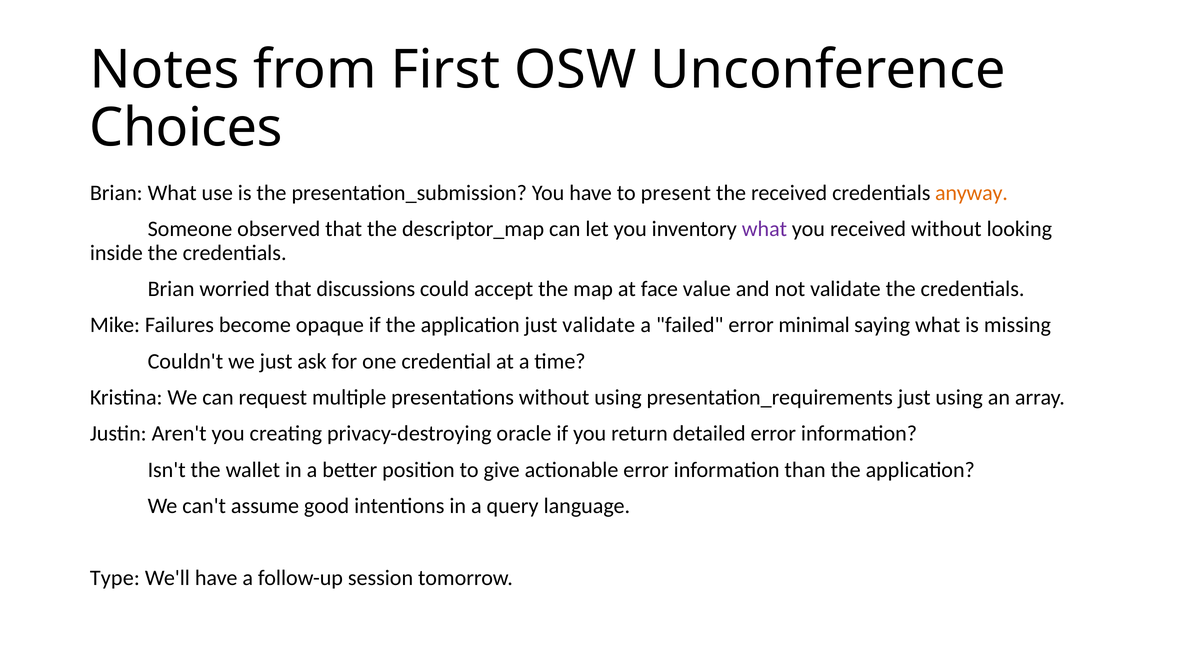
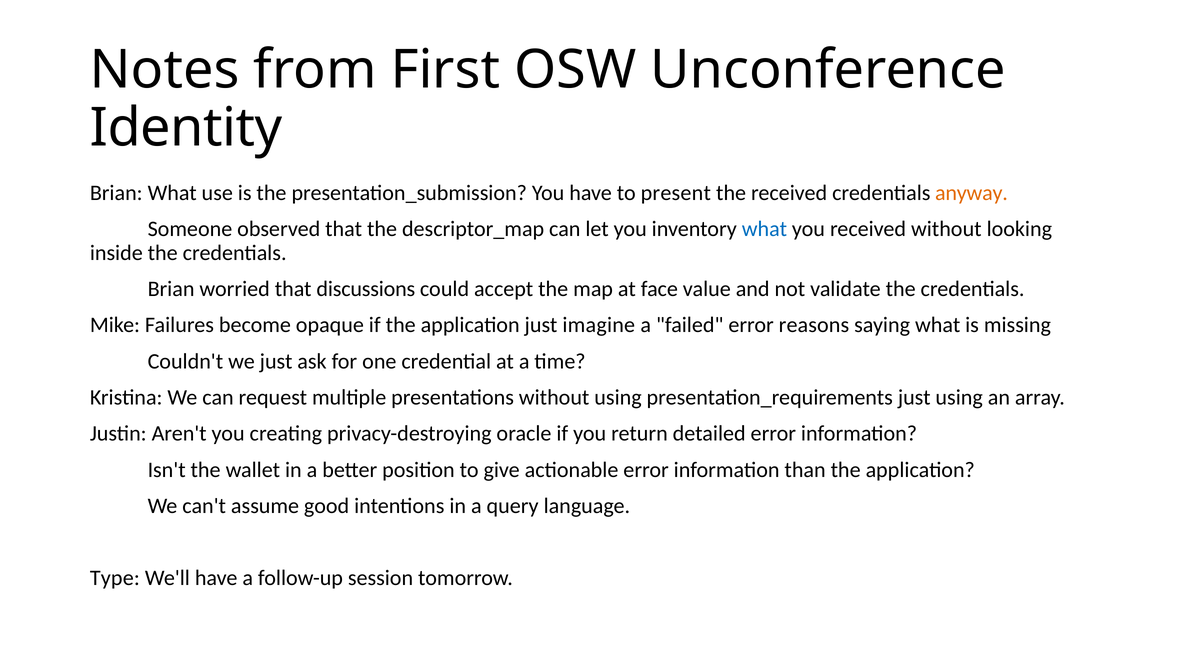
Choices: Choices -> Identity
what at (764, 229) colour: purple -> blue
just validate: validate -> imagine
minimal: minimal -> reasons
